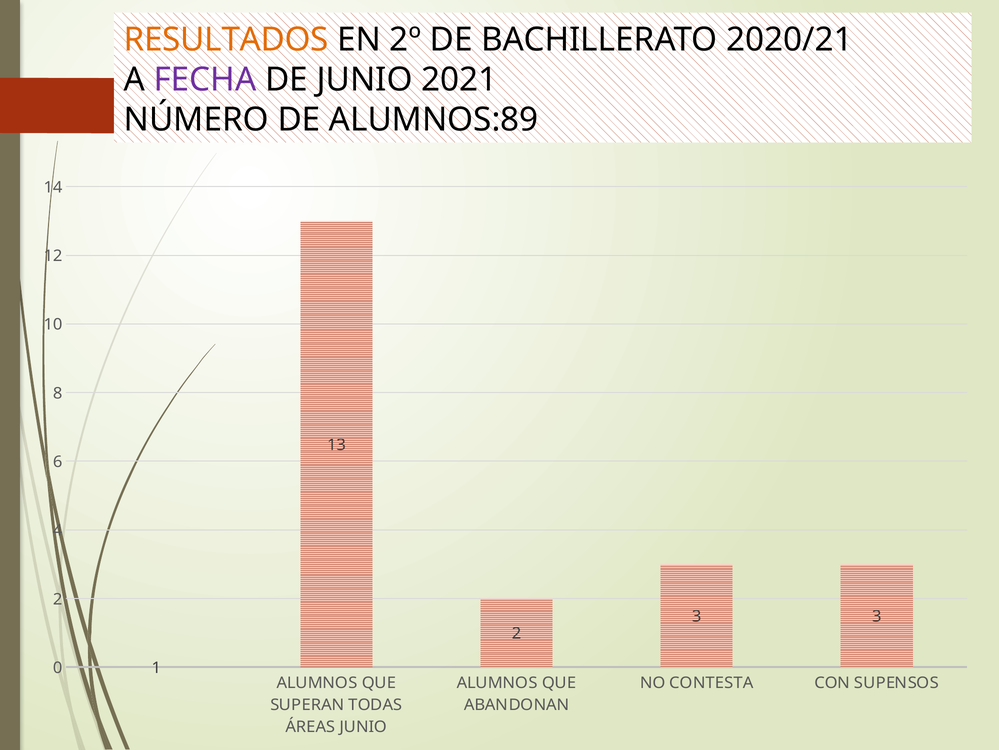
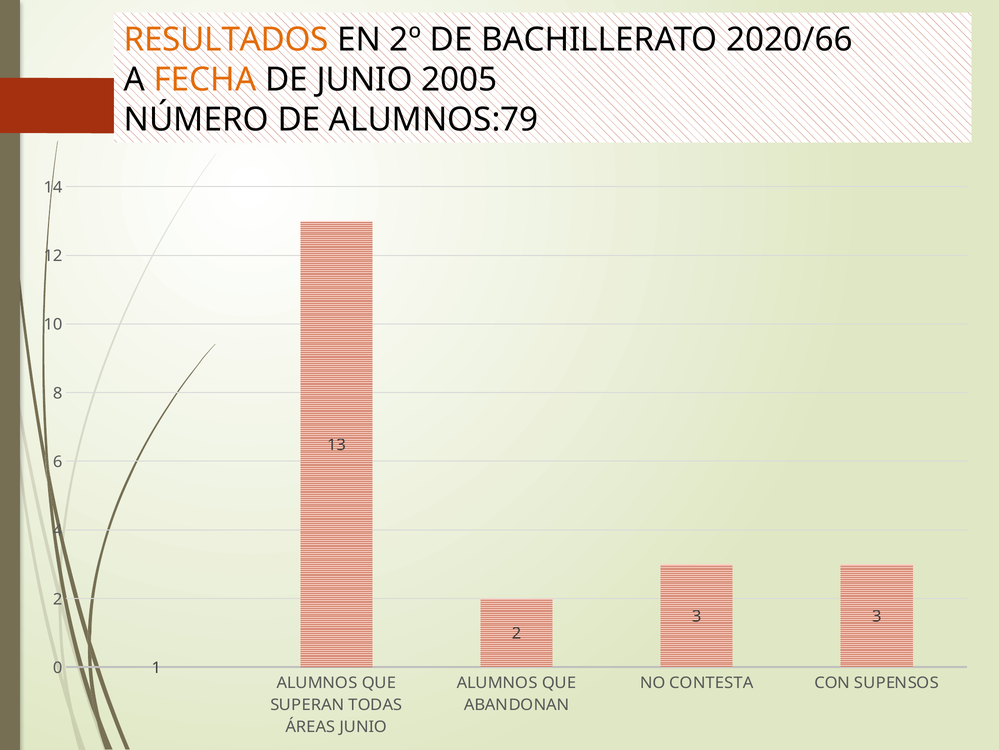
2020/21: 2020/21 -> 2020/66
FECHA colour: purple -> orange
2021: 2021 -> 2005
ALUMNOS:89: ALUMNOS:89 -> ALUMNOS:79
